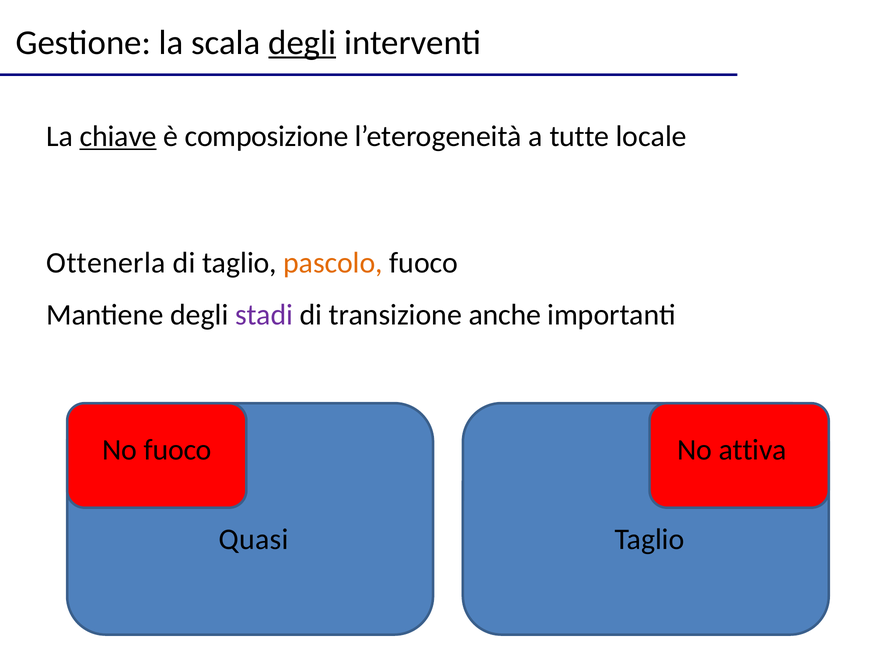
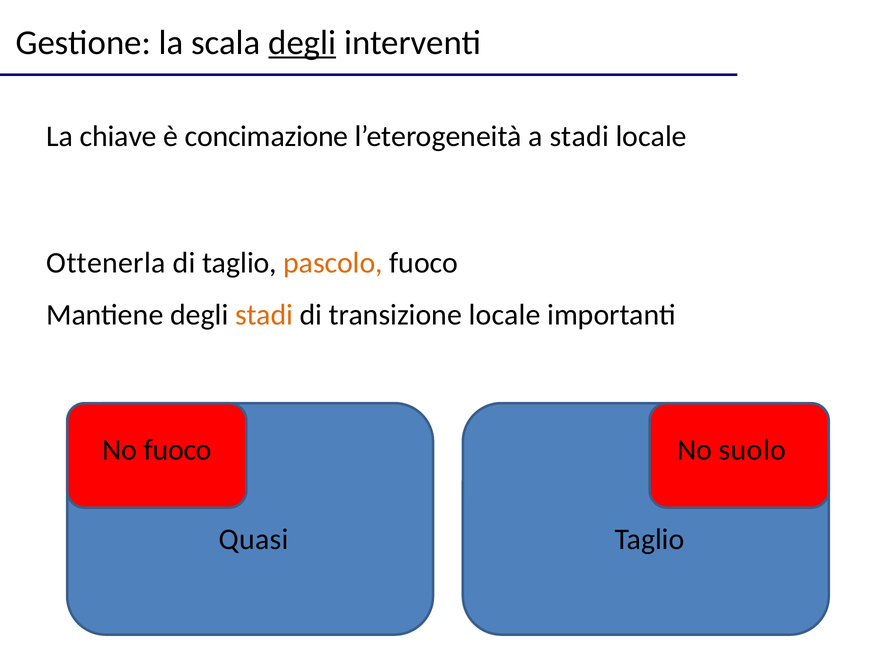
chiave underline: present -> none
composizione: composizione -> concimazione
a tutte: tutte -> stadi
stadi at (264, 315) colour: purple -> orange
transizione anche: anche -> locale
attiva: attiva -> suolo
